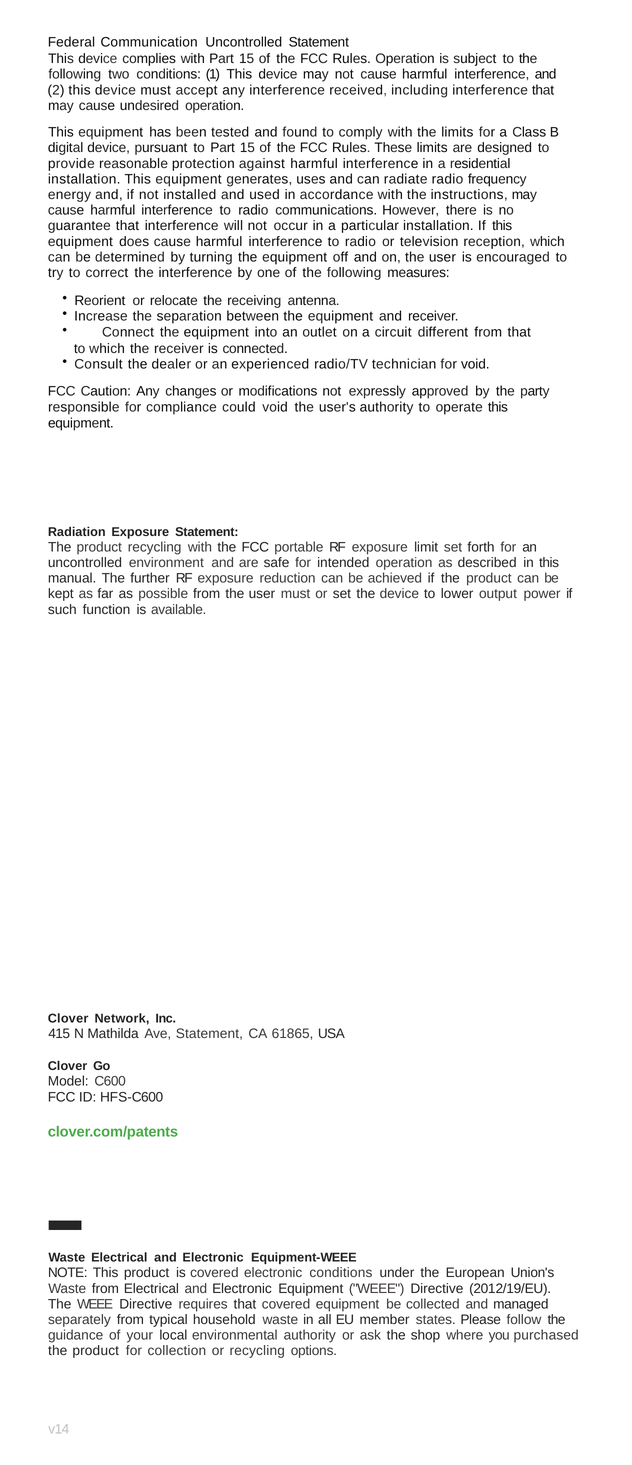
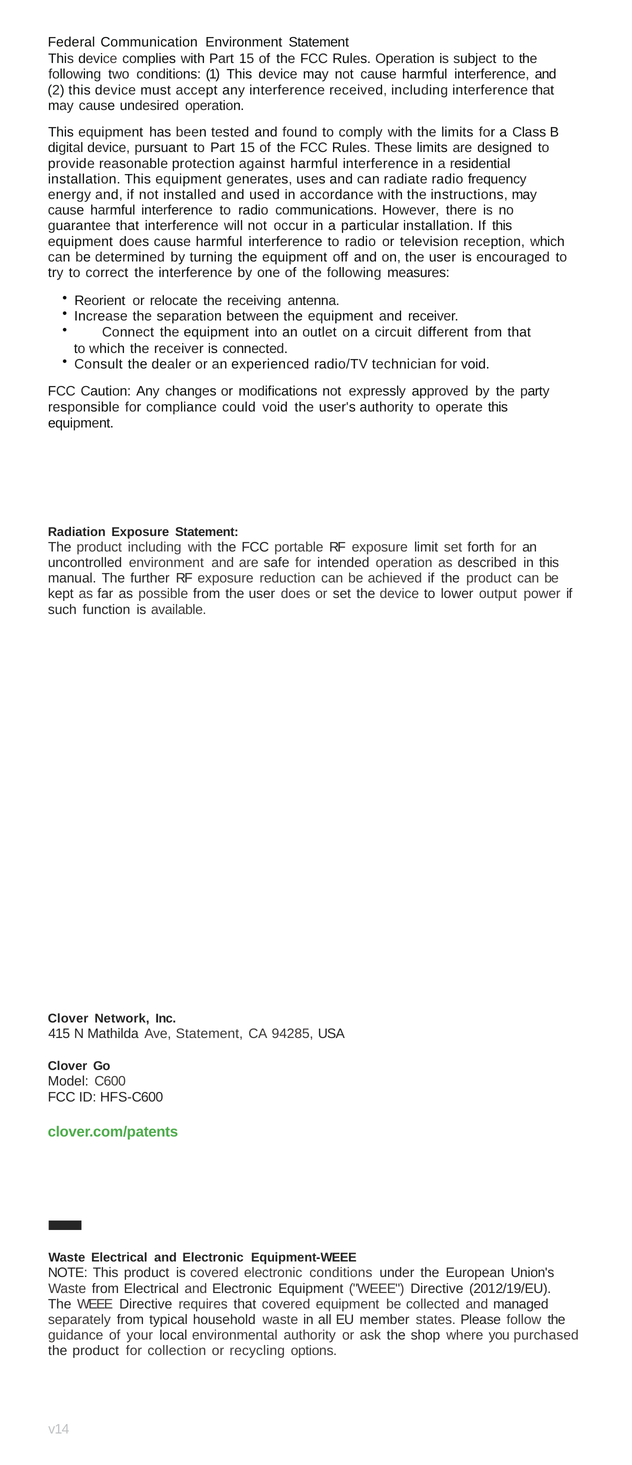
Communication Uncontrolled: Uncontrolled -> Environment
product recycling: recycling -> including
user must: must -> does
61865: 61865 -> 94285
